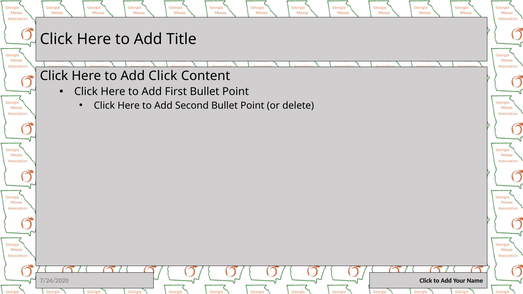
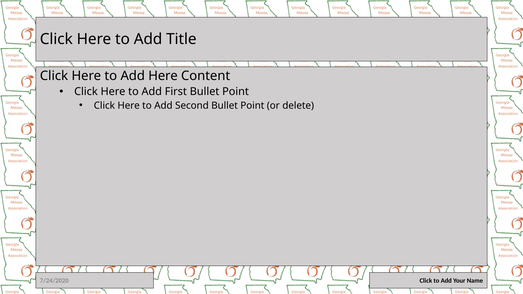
Add Click: Click -> Here
